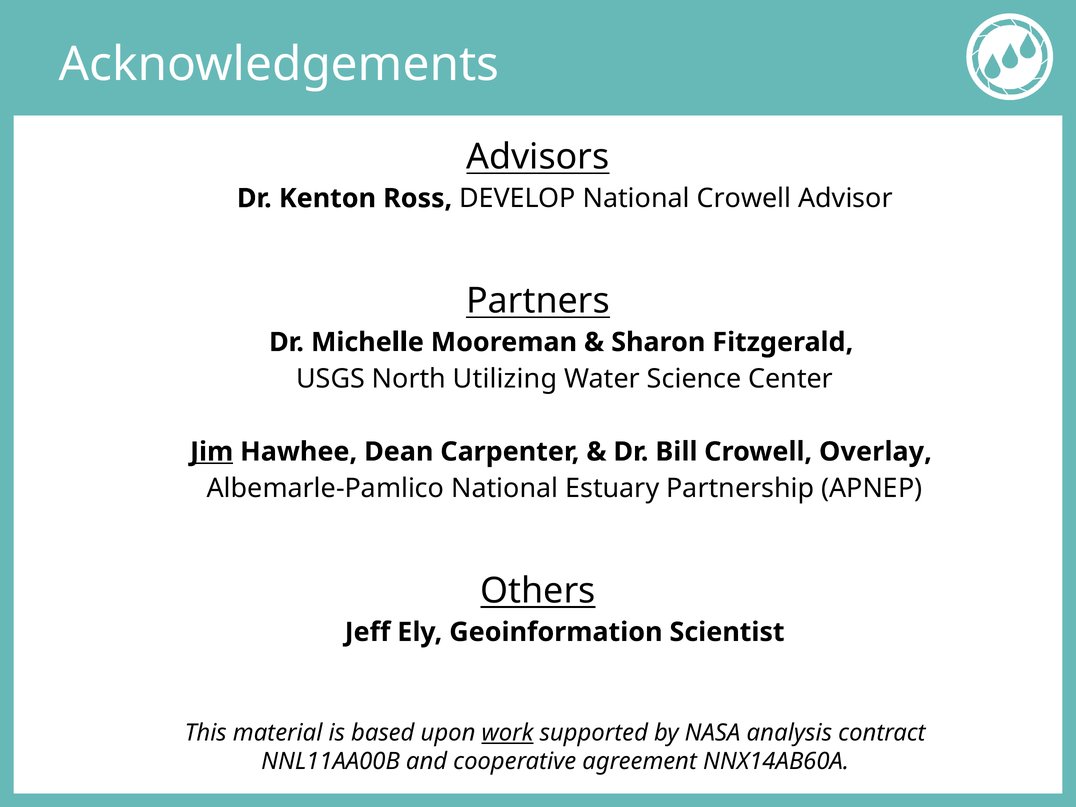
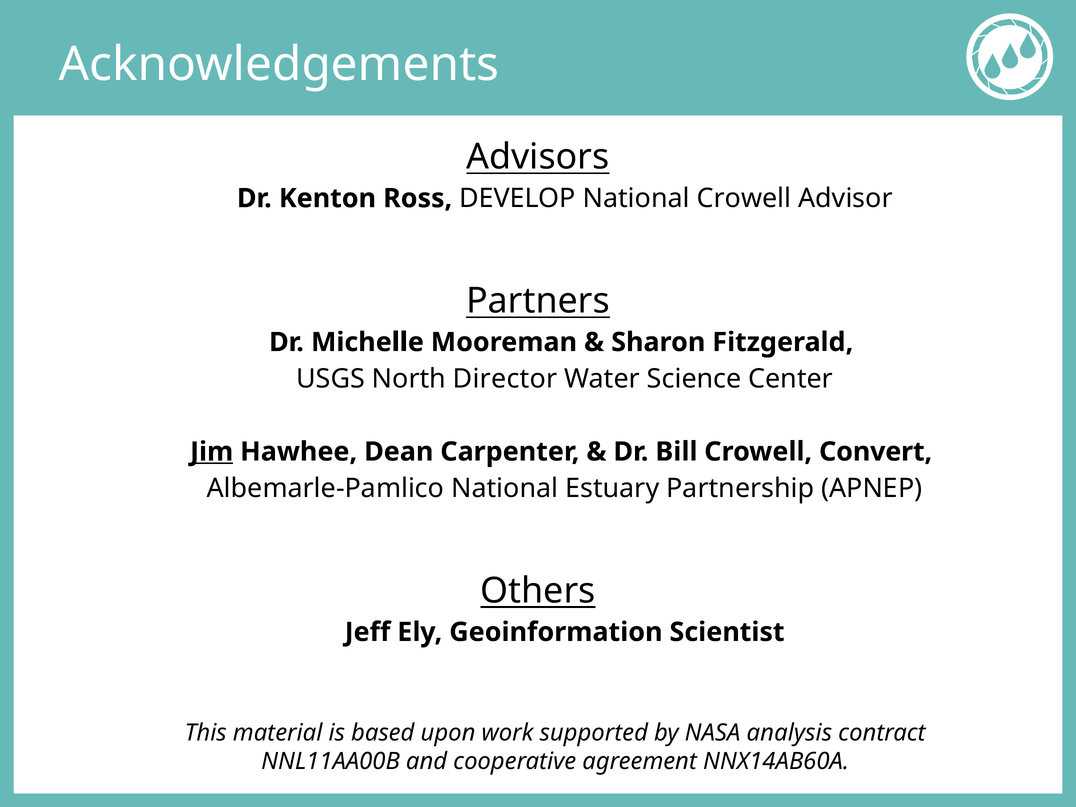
Utilizing: Utilizing -> Director
Overlay: Overlay -> Convert
work underline: present -> none
